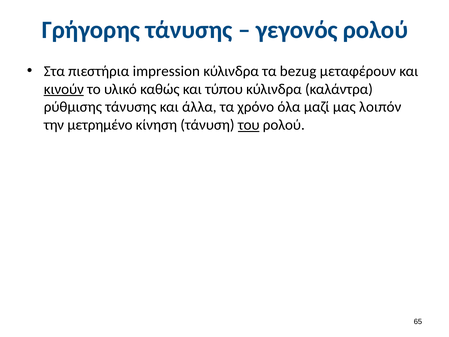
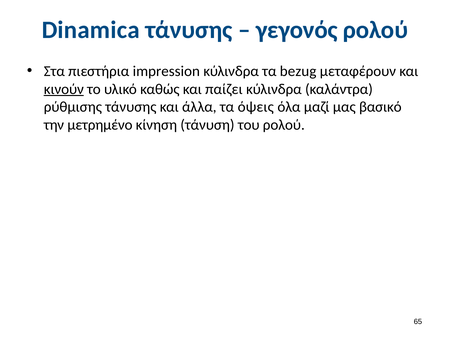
Γρήγορης: Γρήγορης -> Dinamica
τύπου: τύπου -> παίζει
χρόνο: χρόνο -> όψεις
λοιπόν: λοιπόν -> βασικό
του underline: present -> none
